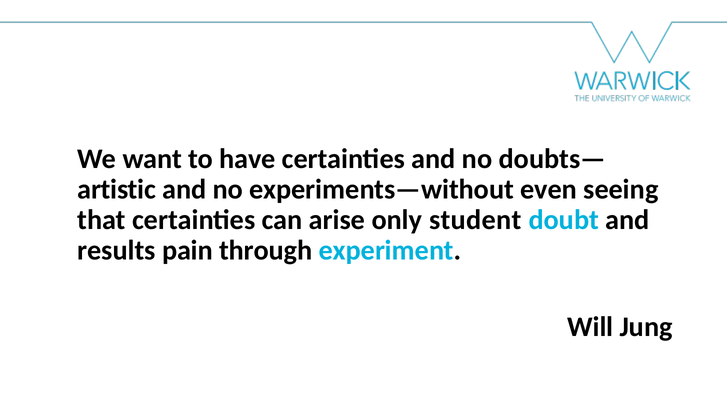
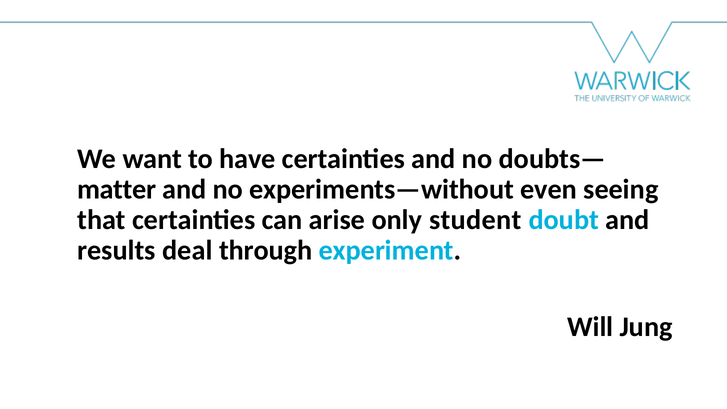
artistic: artistic -> matter
pain: pain -> deal
